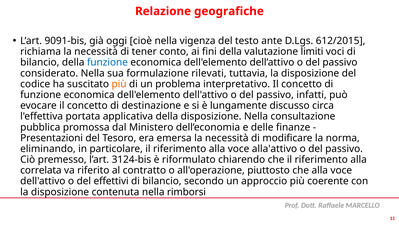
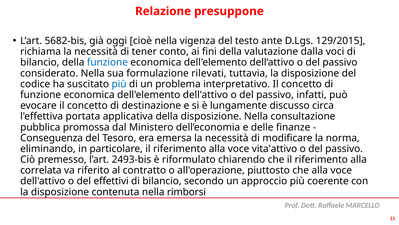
geografiche: geografiche -> presuppone
9091-bis: 9091-bis -> 5682-bis
612/2015: 612/2015 -> 129/2015
limiti: limiti -> dalla
più at (119, 84) colour: orange -> blue
Presentazioni: Presentazioni -> Conseguenza
alla'attivo: alla'attivo -> vita'attivo
3124-bis: 3124-bis -> 2493-bis
